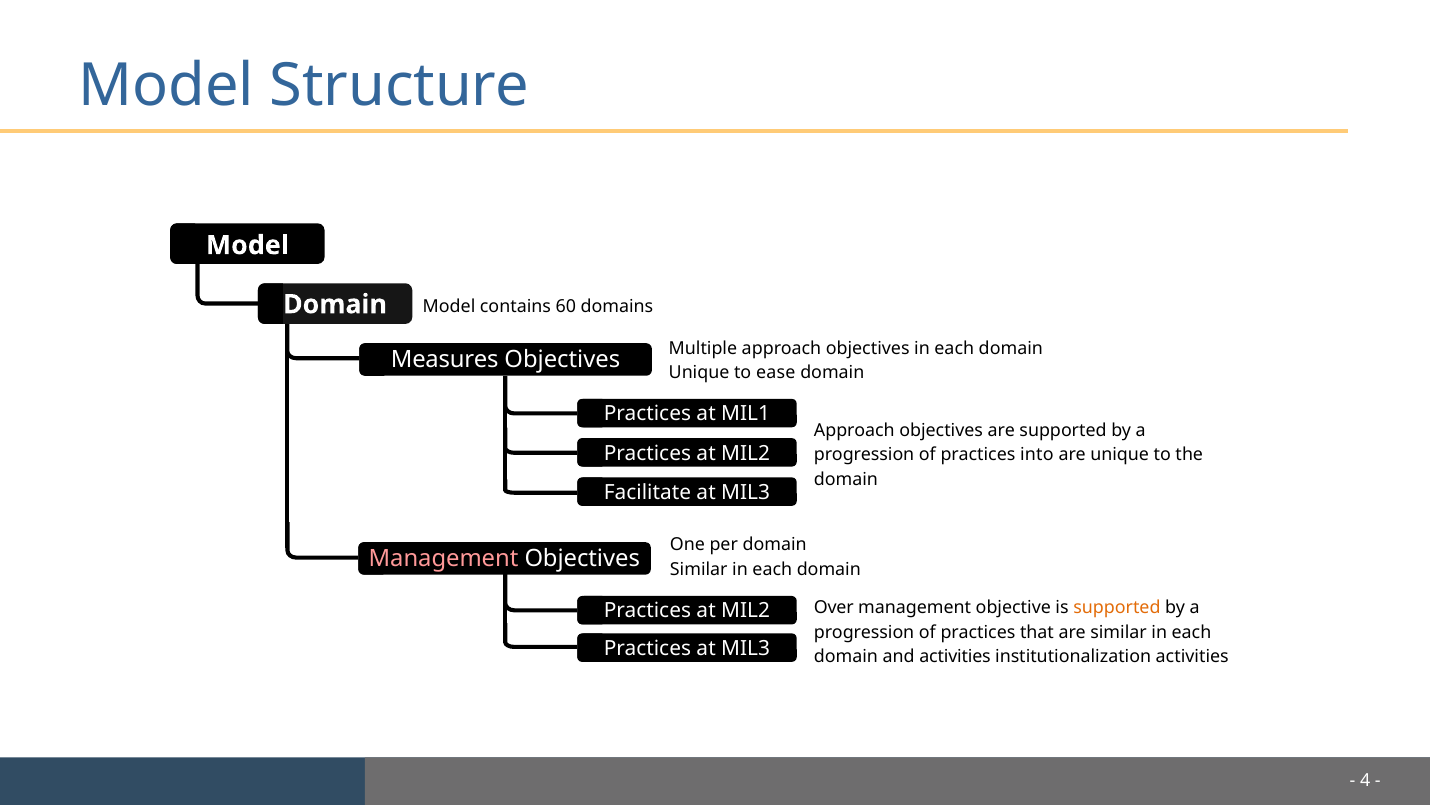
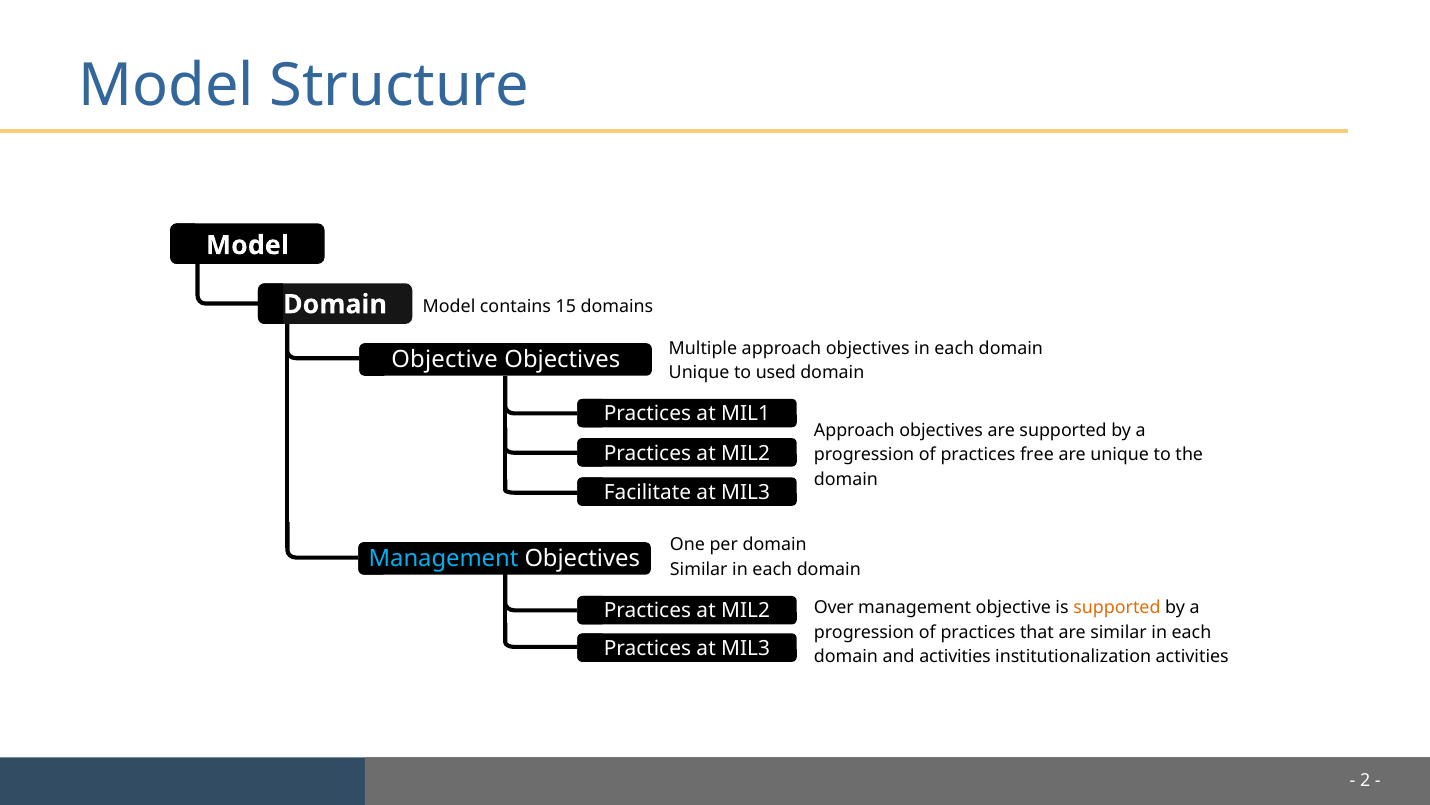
60: 60 -> 15
Measures at (445, 359): Measures -> Objective
ease: ease -> used
into: into -> free
Management at (444, 559) colour: pink -> light blue
4: 4 -> 2
